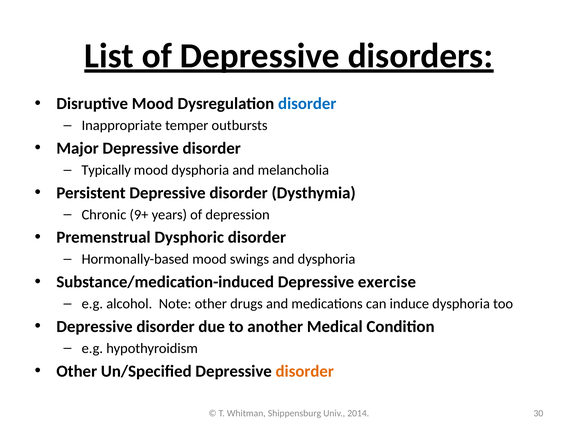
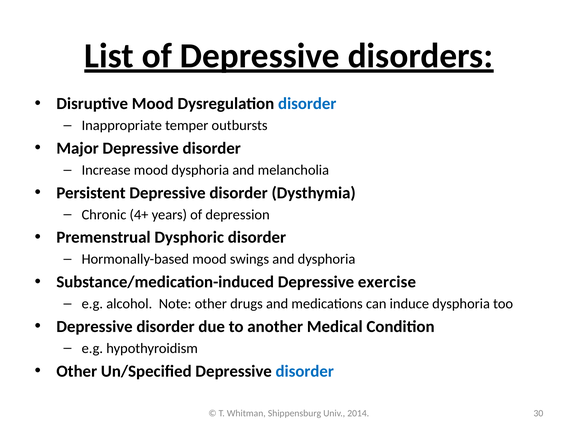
Typically: Typically -> Increase
9+: 9+ -> 4+
disorder at (305, 372) colour: orange -> blue
